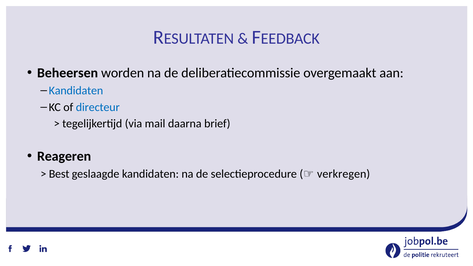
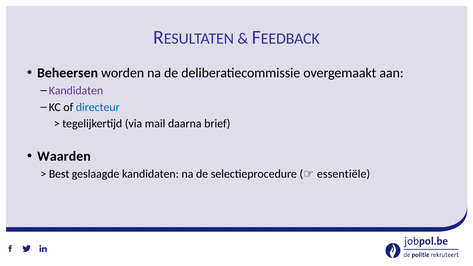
Kandidaten at (76, 91) colour: blue -> purple
Reageren: Reageren -> Waarden
verkregen: verkregen -> essentiële
